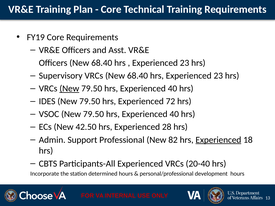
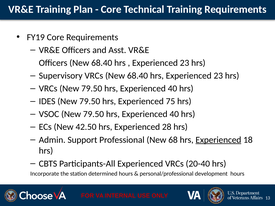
New at (69, 89) underline: present -> none
72: 72 -> 75
82: 82 -> 68
